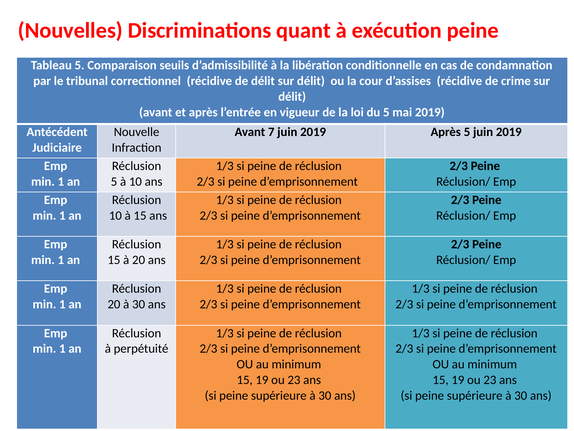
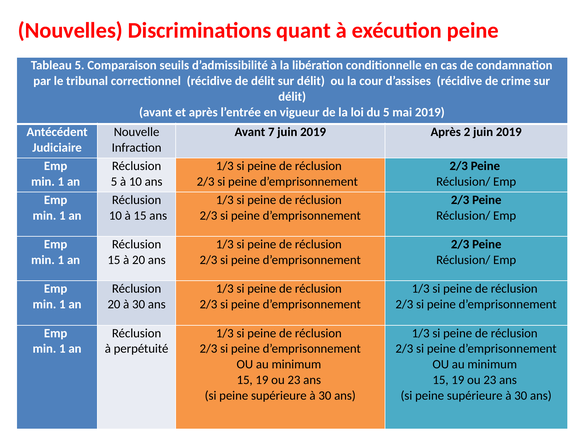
Après 5: 5 -> 2
